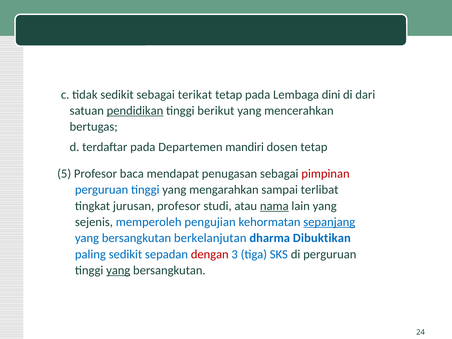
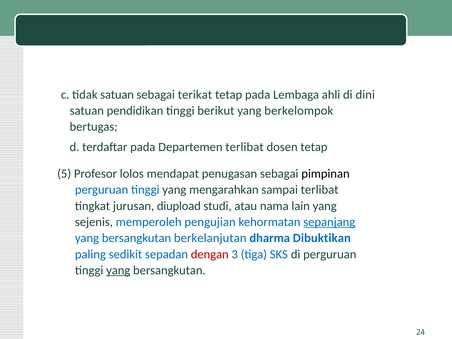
tidak sedikit: sedikit -> satuan
dini: dini -> ahli
dari: dari -> dini
pendidikan underline: present -> none
mencerahkan: mencerahkan -> berkelompok
Departemen mandiri: mandiri -> terlibat
baca: baca -> lolos
pimpinan colour: red -> black
jurusan profesor: profesor -> diupload
nama underline: present -> none
